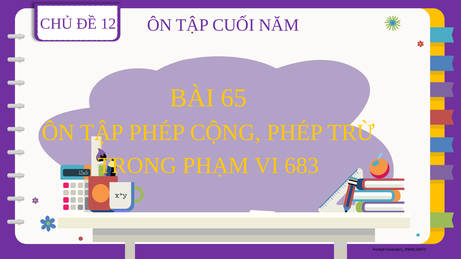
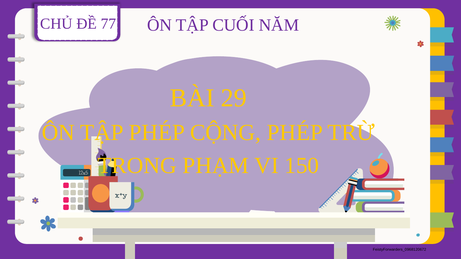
12: 12 -> 77
65: 65 -> 29
683: 683 -> 150
